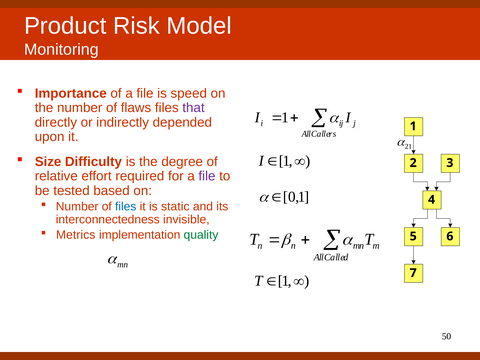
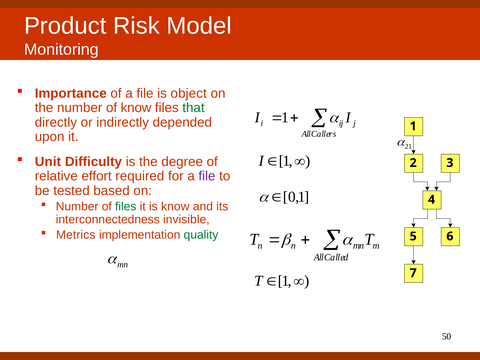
speed: speed -> object
of flaws: flaws -> know
that colour: purple -> green
Size: Size -> Unit
files at (126, 207) colour: blue -> green
is static: static -> know
